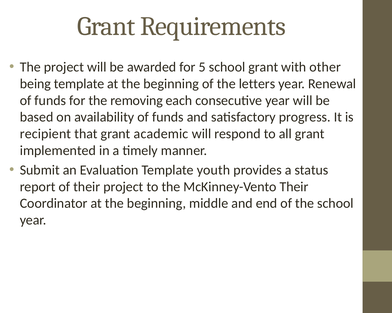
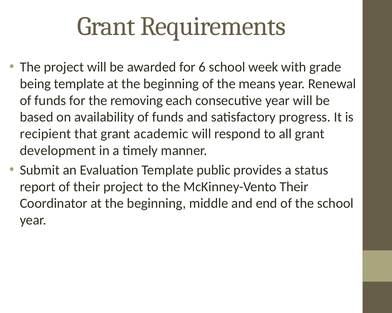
5: 5 -> 6
school grant: grant -> week
other: other -> grade
letters: letters -> means
implemented: implemented -> development
youth: youth -> public
